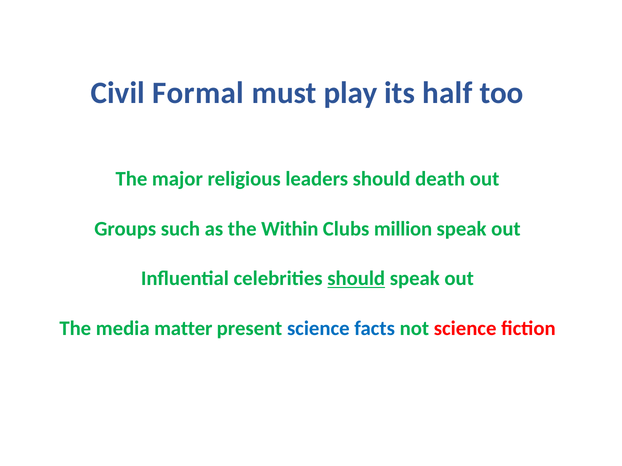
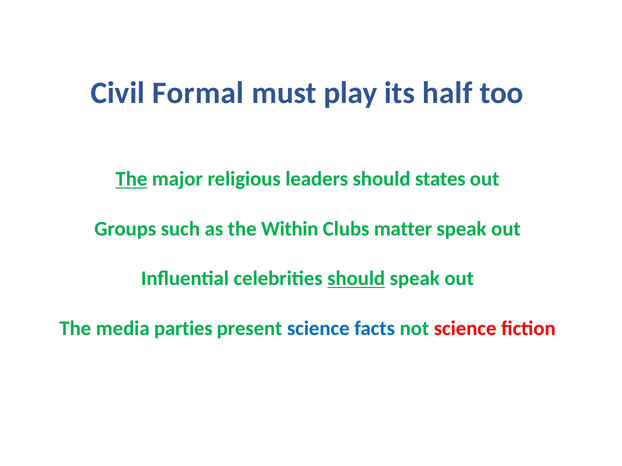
The at (131, 179) underline: none -> present
death: death -> states
million: million -> matter
matter: matter -> parties
